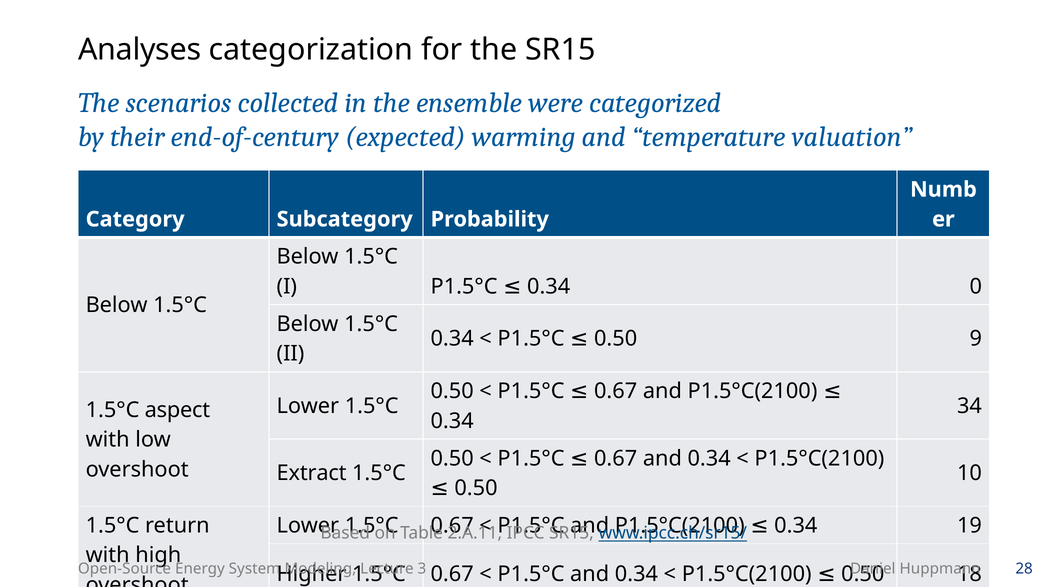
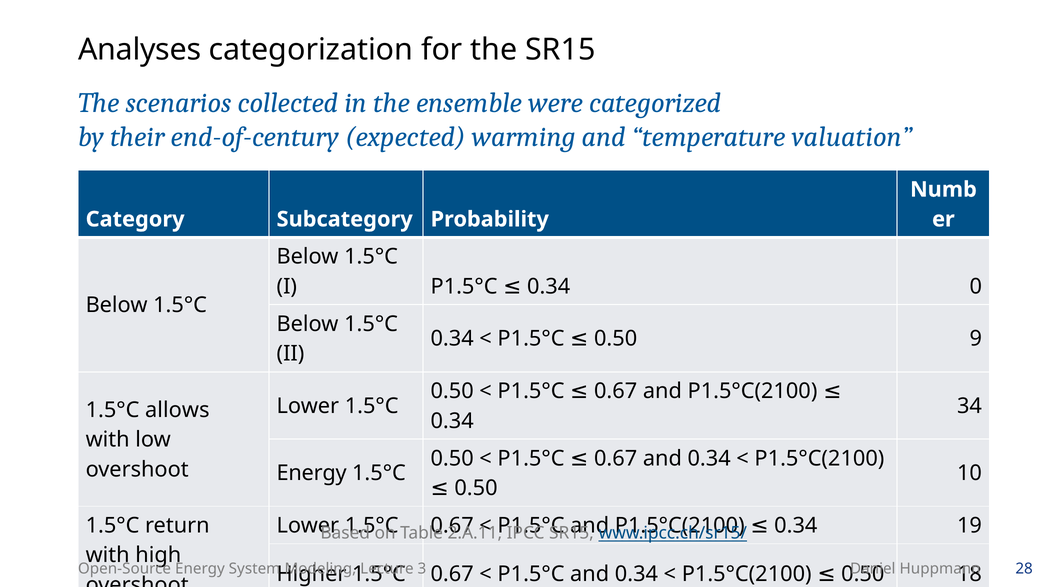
aspect: aspect -> allows
Extract at (312, 473): Extract -> Energy
